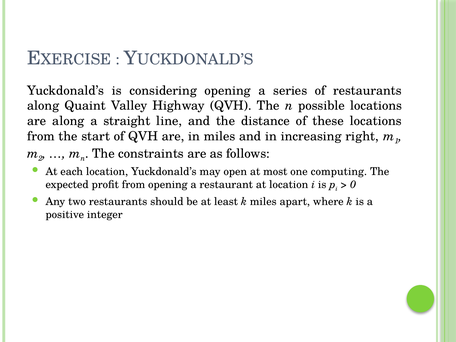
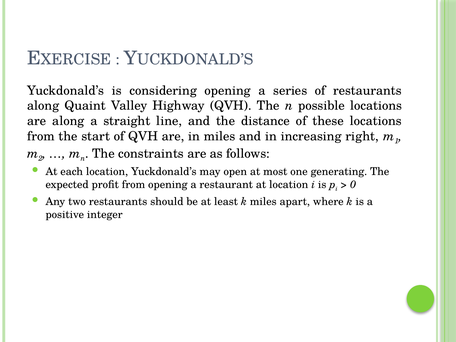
computing: computing -> generating
